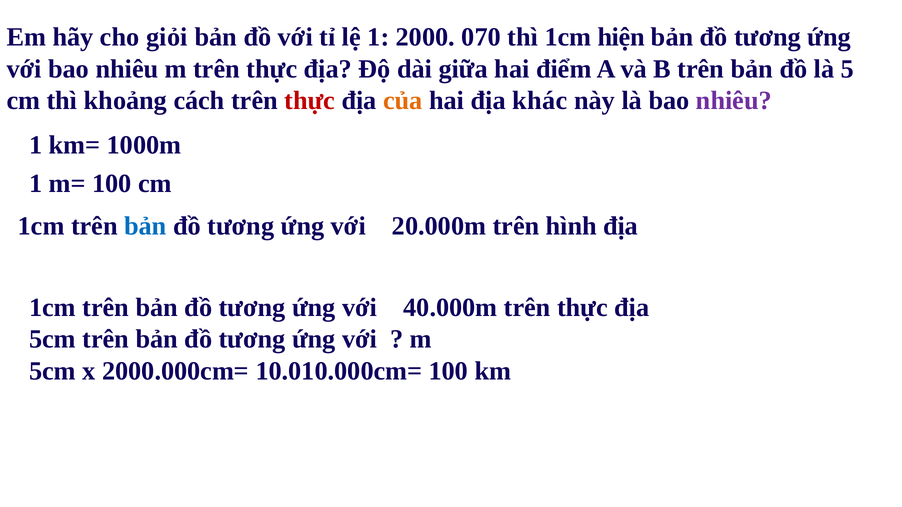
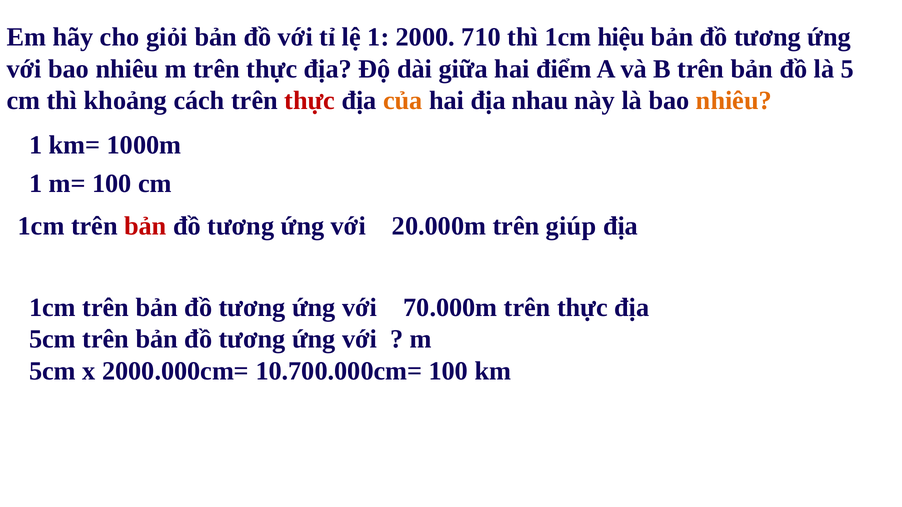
070: 070 -> 710
hiện: hiện -> hiệu
khác: khác -> nhau
nhiêu at (734, 101) colour: purple -> orange
bản at (145, 226) colour: blue -> red
hình: hình -> giúp
40.000m: 40.000m -> 70.000m
10.010.000cm=: 10.010.000cm= -> 10.700.000cm=
